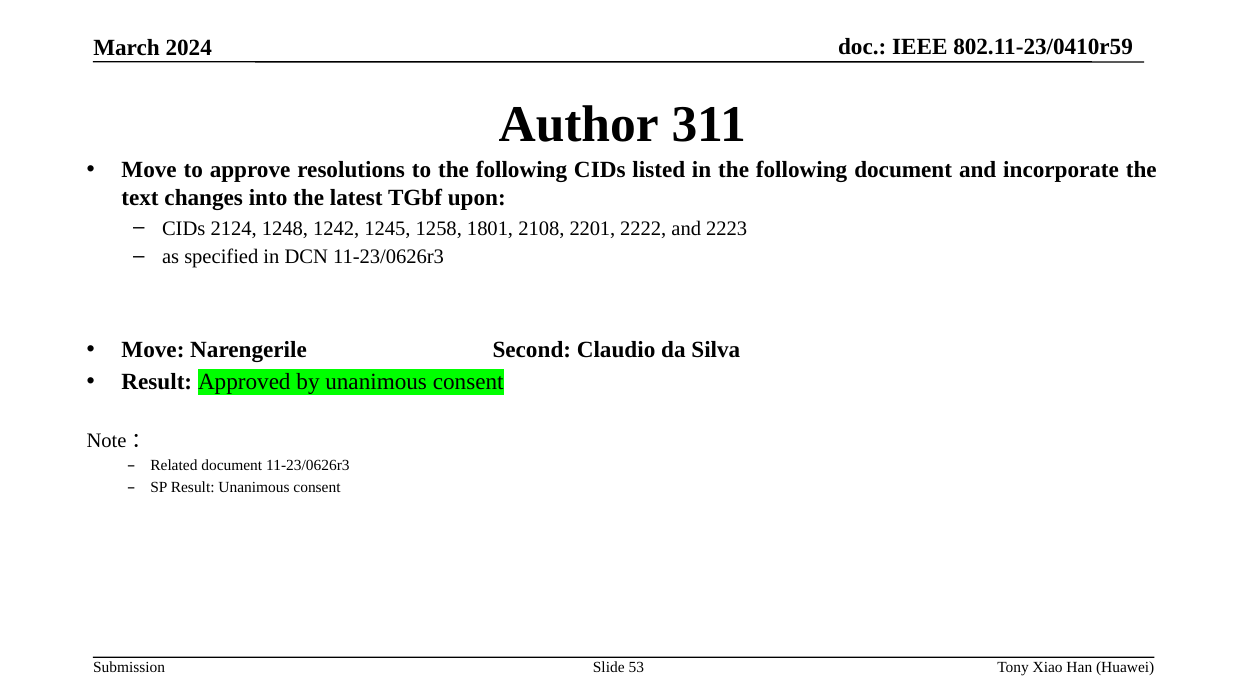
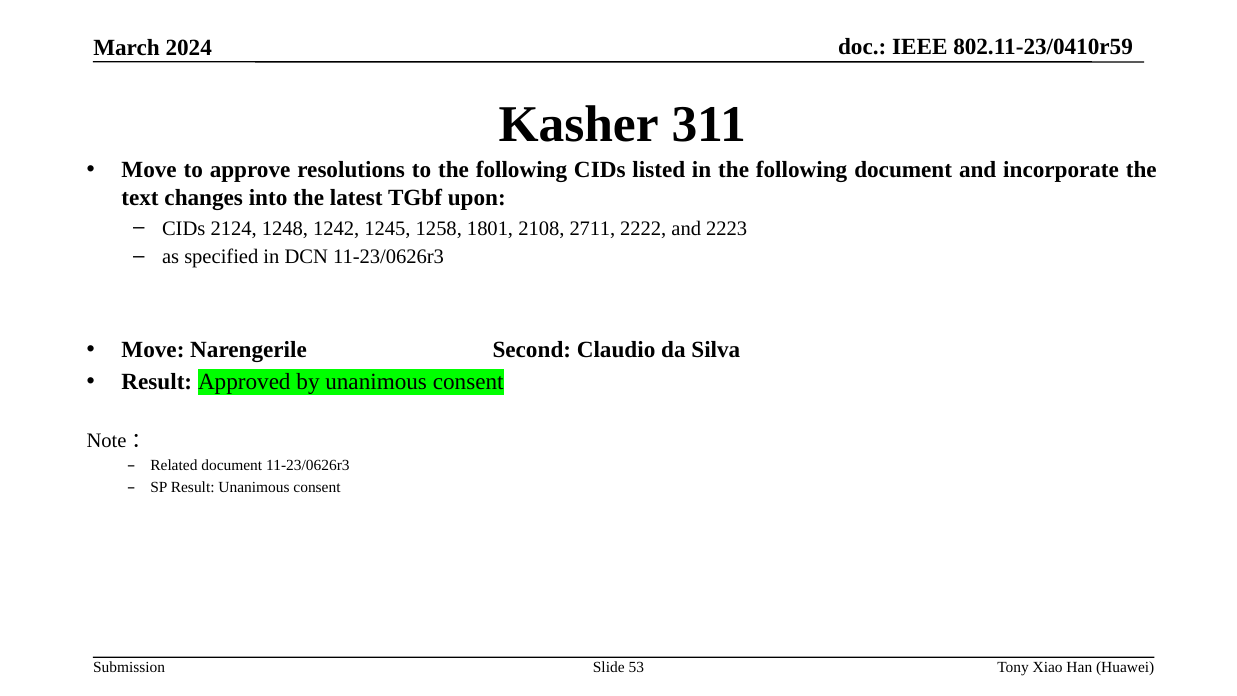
Author: Author -> Kasher
2201: 2201 -> 2711
